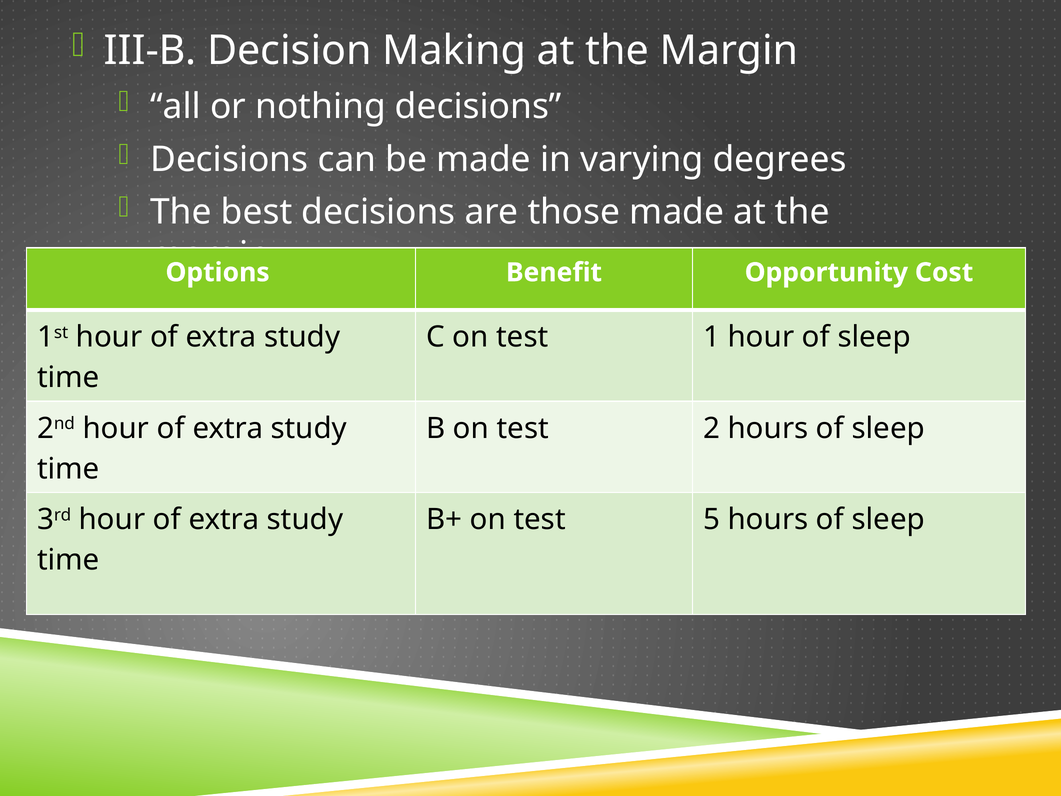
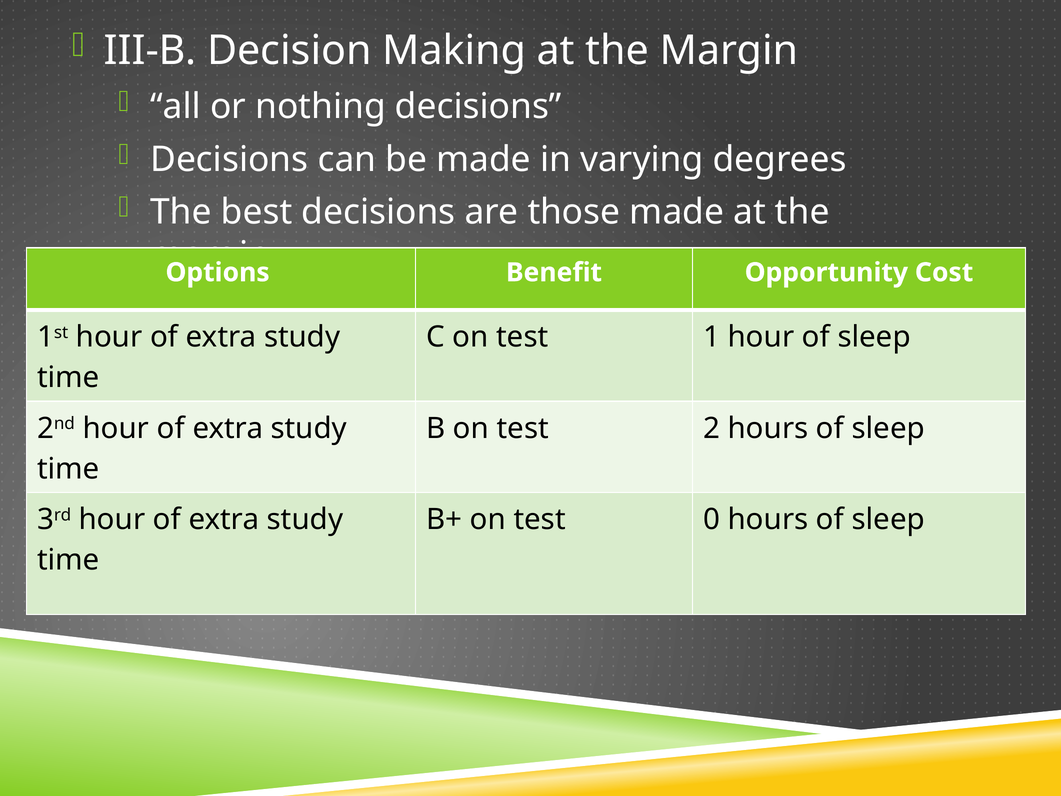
5: 5 -> 0
